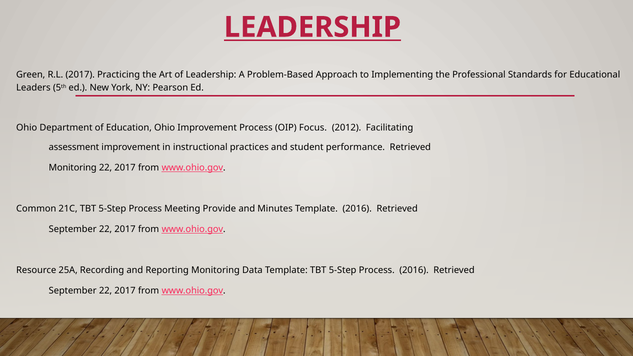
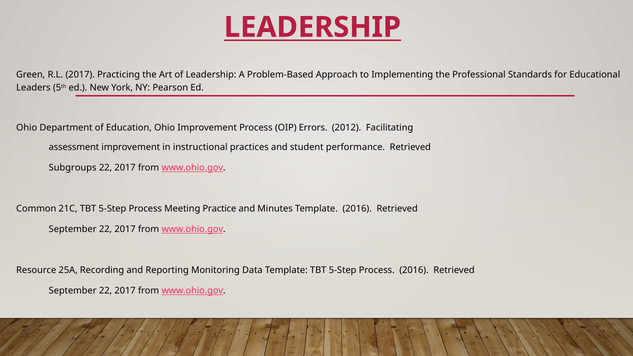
Focus: Focus -> Errors
Monitoring at (73, 168): Monitoring -> Subgroups
Provide: Provide -> Practice
